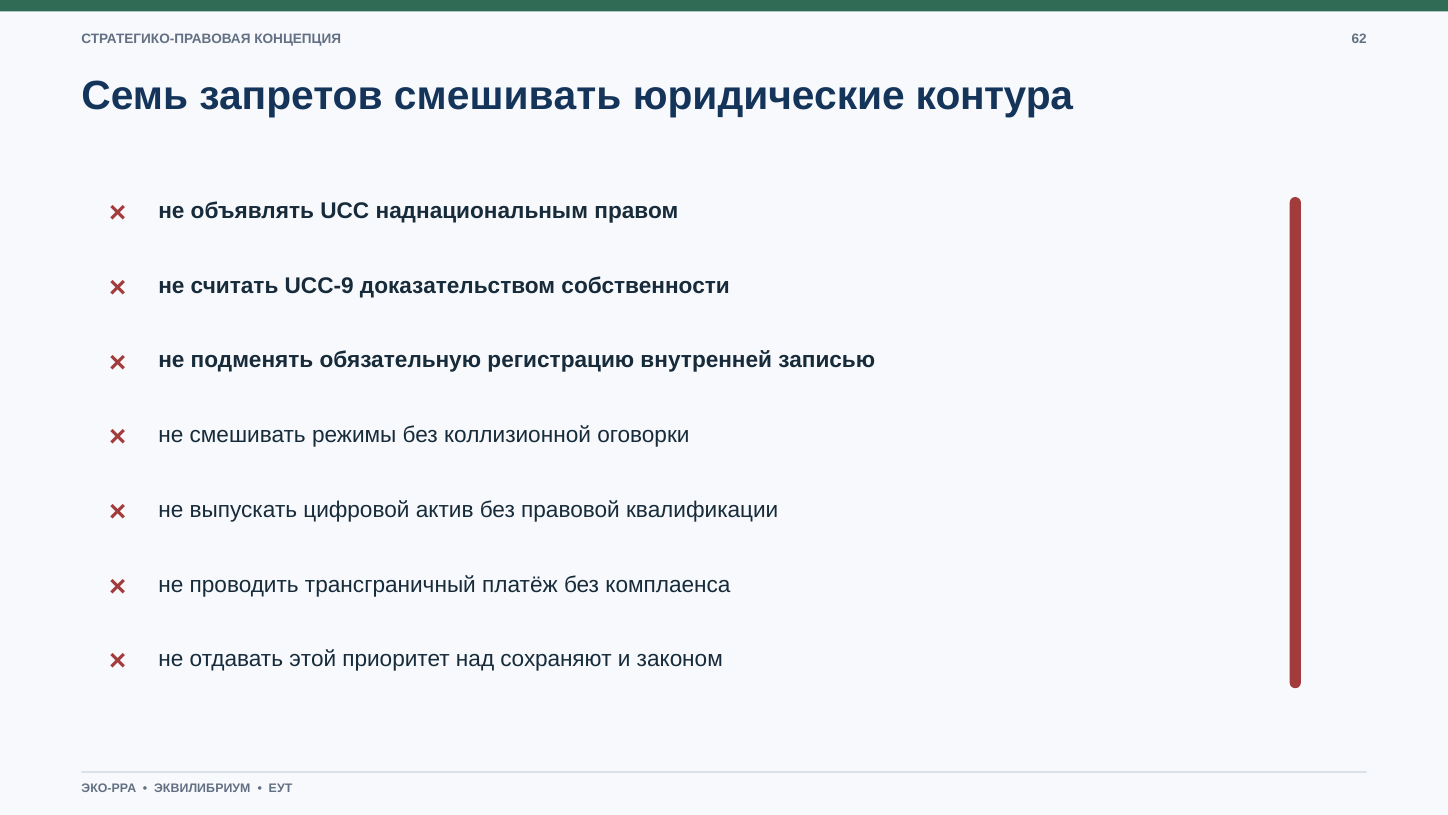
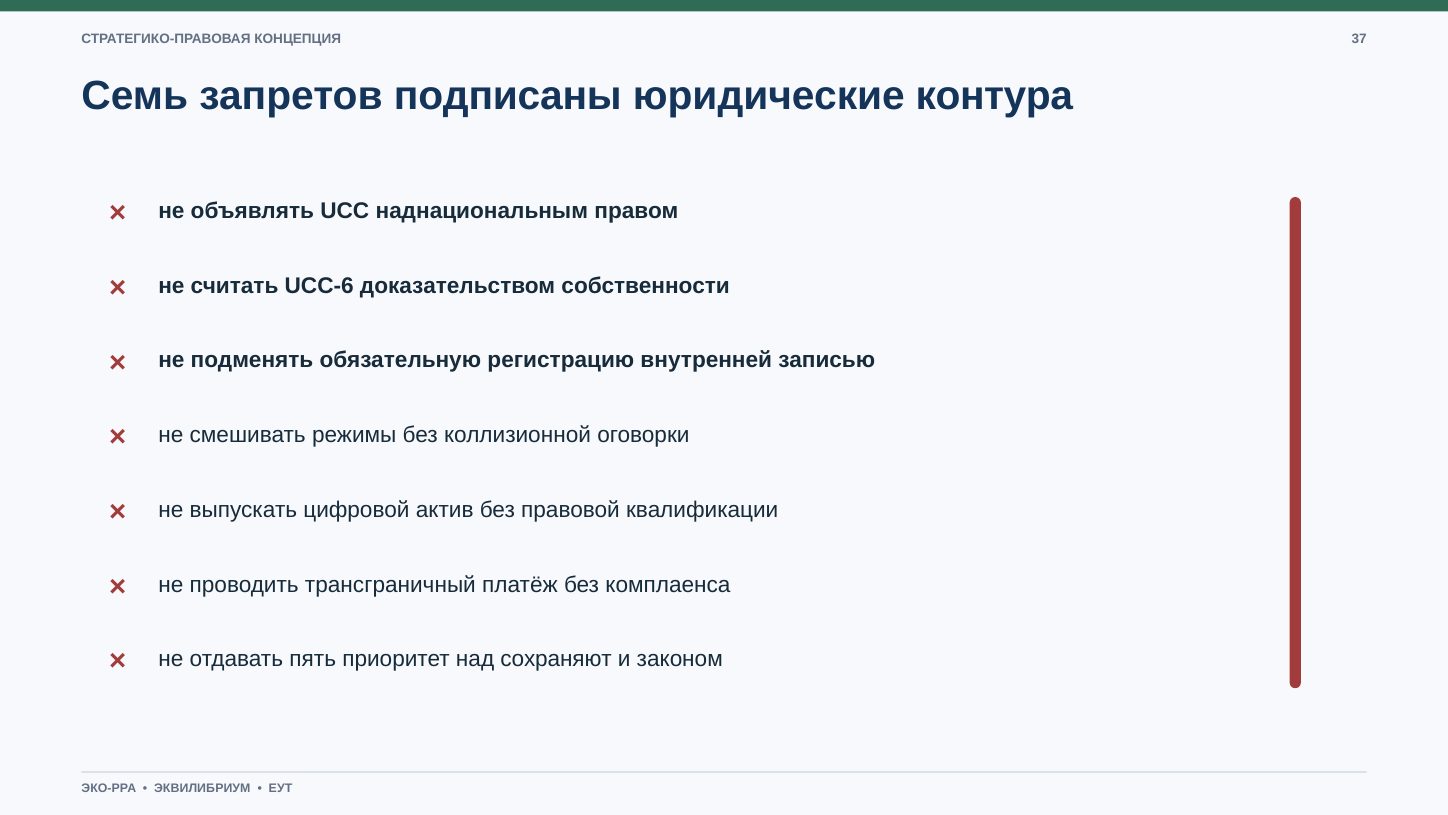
62: 62 -> 37
запретов смешивать: смешивать -> подписаны
UCC-9: UCC-9 -> UCC-6
этой: этой -> пять
